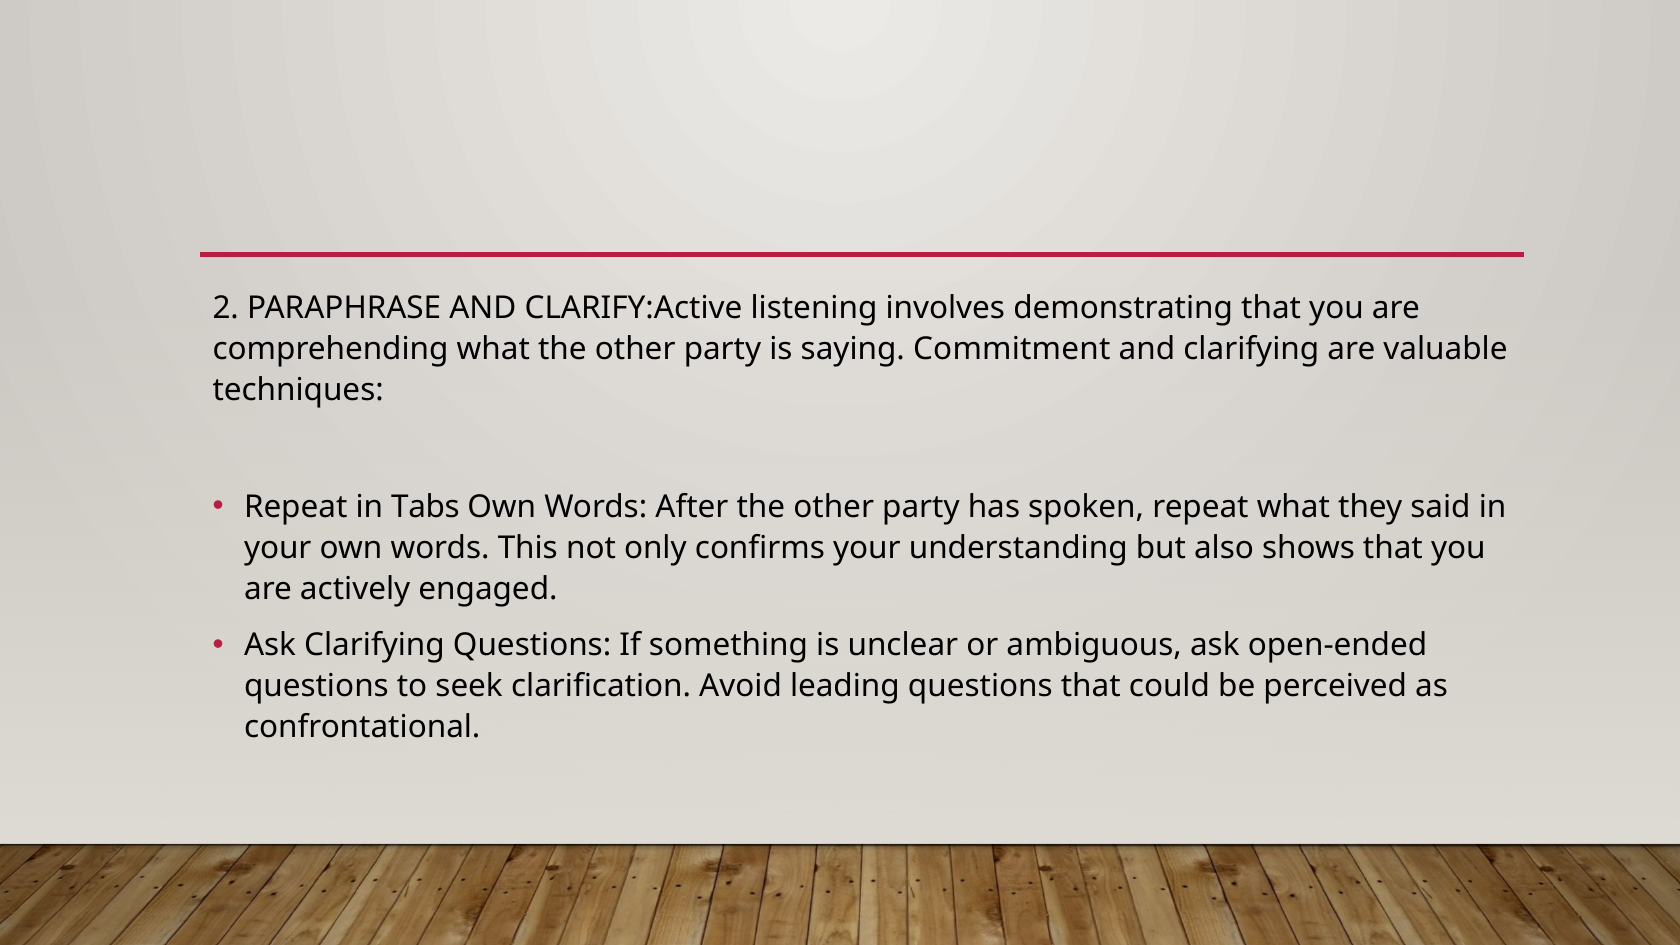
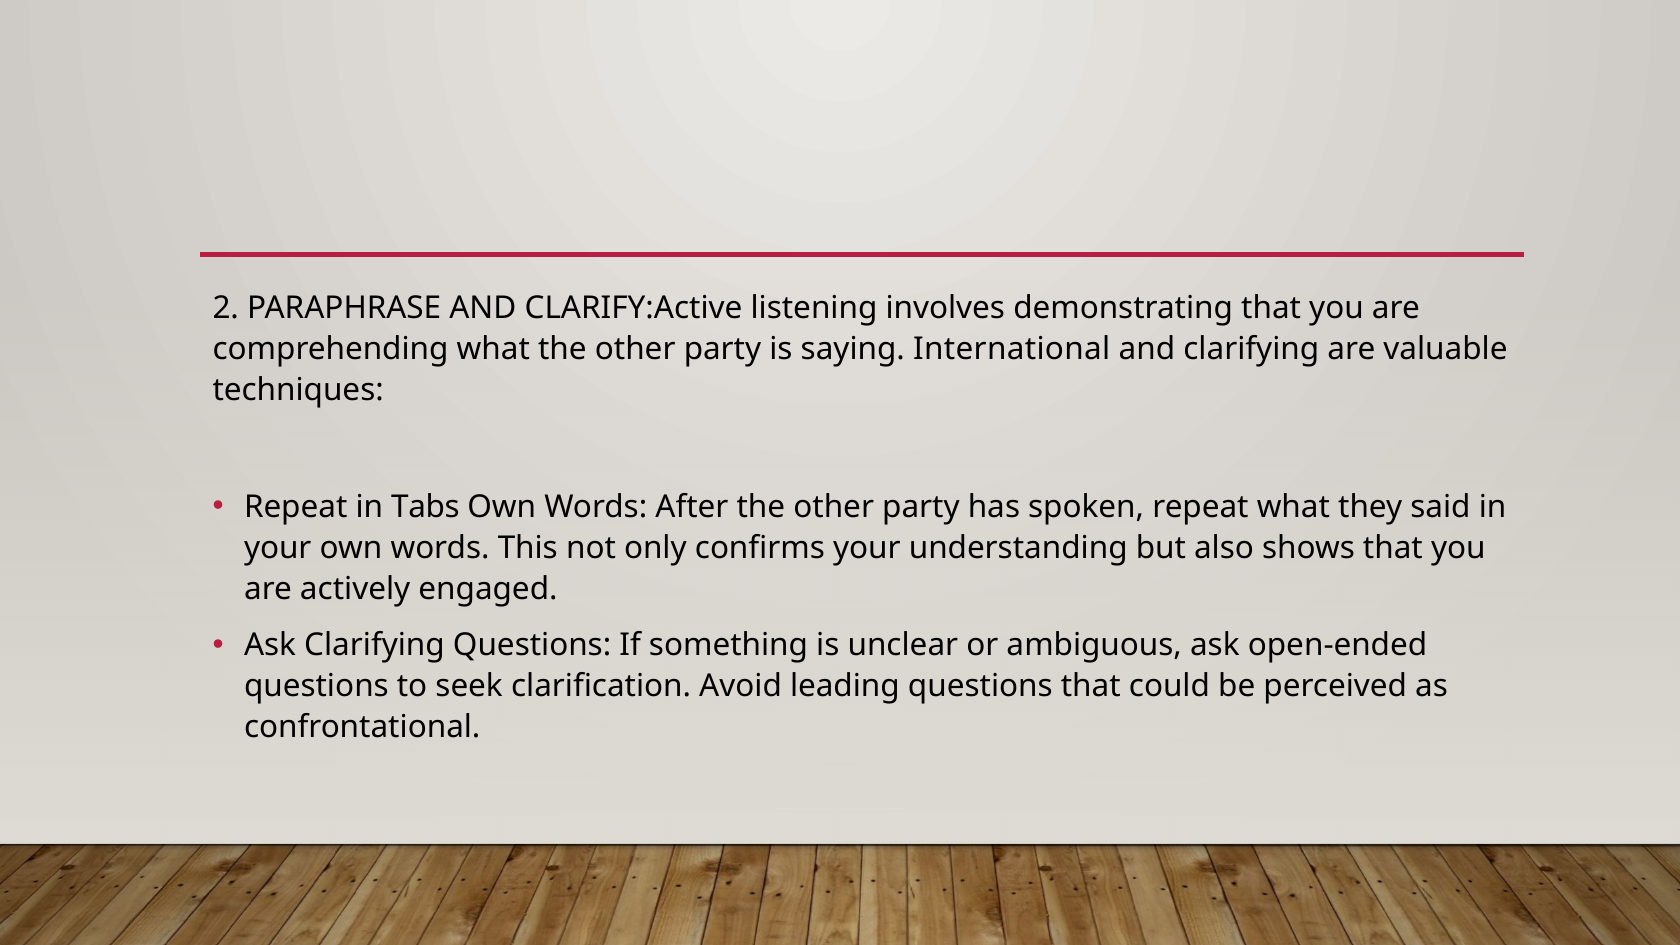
Commitment: Commitment -> International
